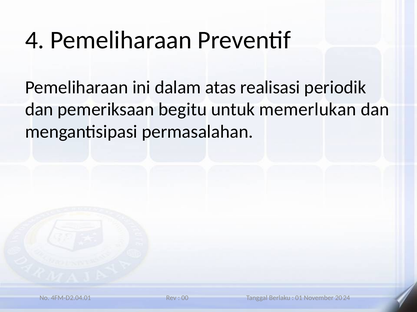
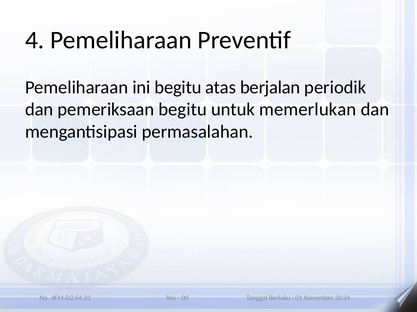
ini dalam: dalam -> begitu
realisasi: realisasi -> berjalan
